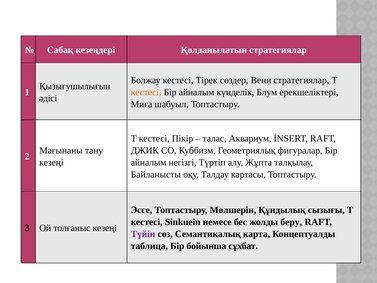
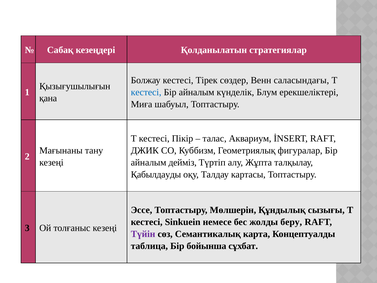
Венн стратегиялар: стратегиялар -> саласындағы
кестесі at (146, 92) colour: orange -> blue
әдісі: әдісі -> қана
негізгі: негізгі -> дейміз
Байланысты: Байланысты -> Қабылдауды
